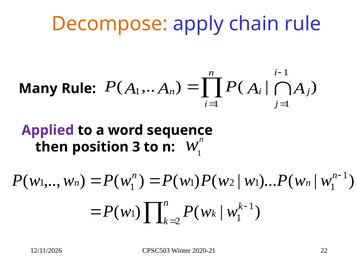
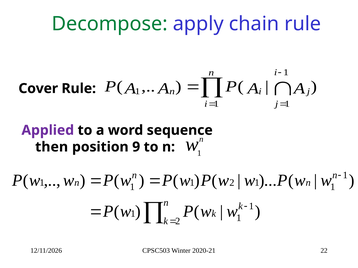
Decompose colour: orange -> green
Many: Many -> Cover
3: 3 -> 9
